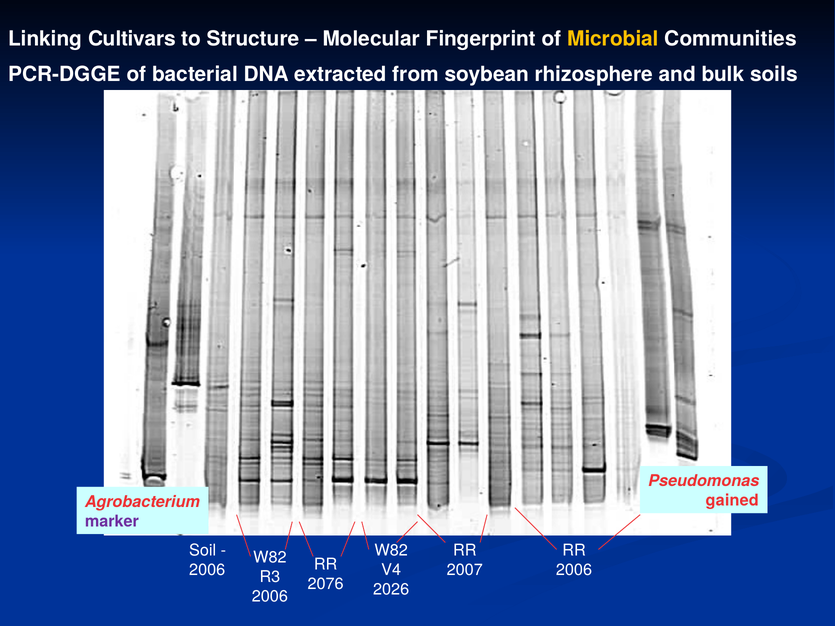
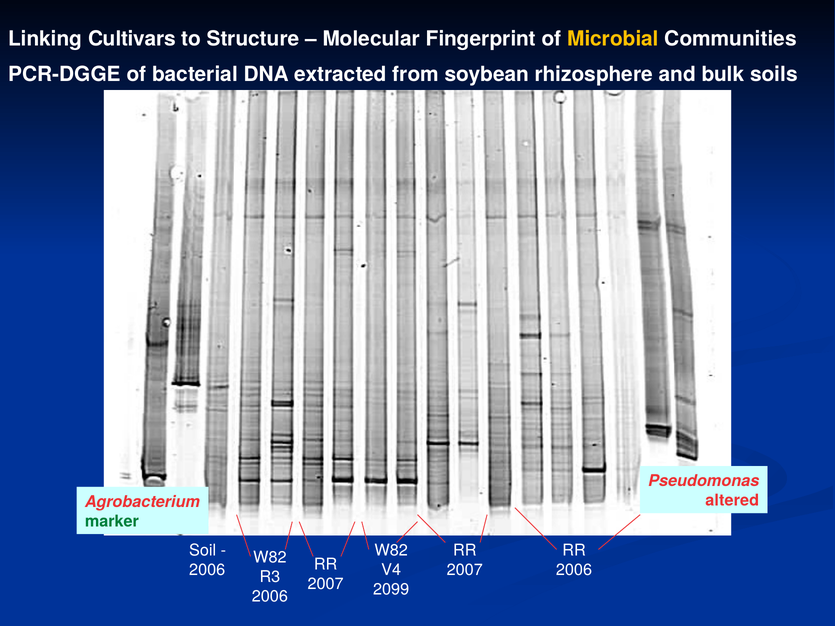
gained: gained -> altered
marker colour: purple -> green
2076 at (326, 584): 2076 -> 2007
2026: 2026 -> 2099
